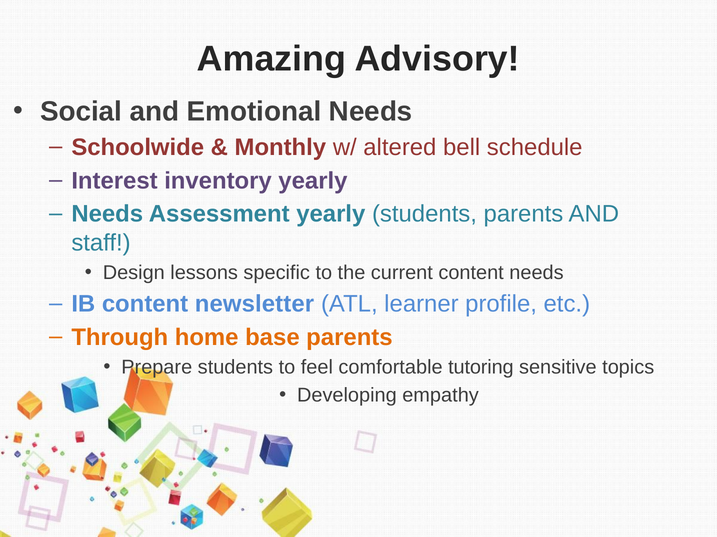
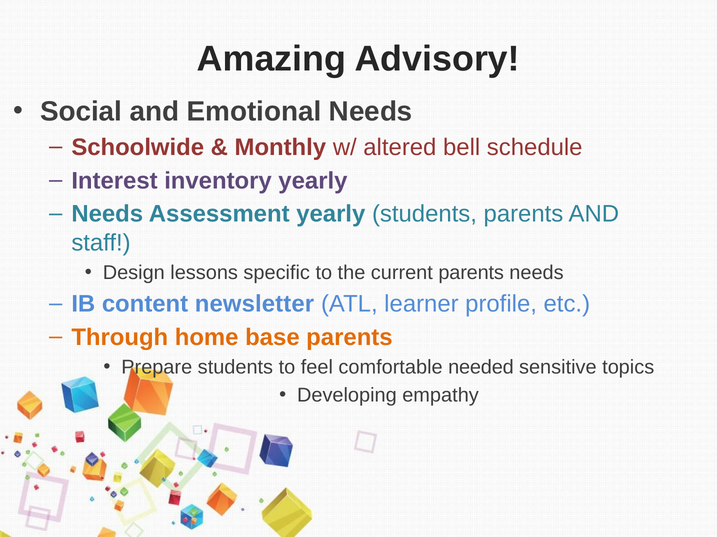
current content: content -> parents
tutoring: tutoring -> needed
